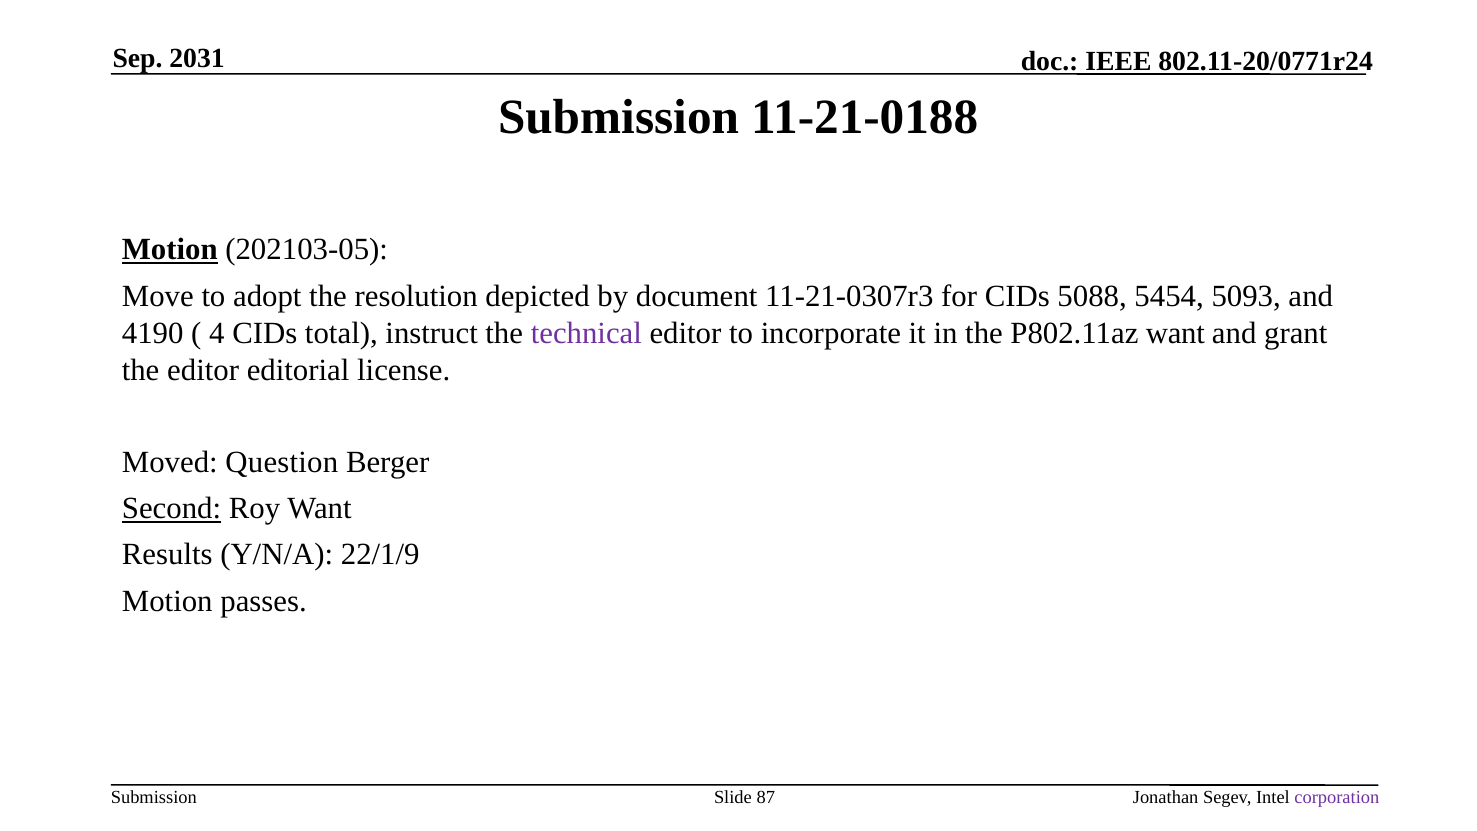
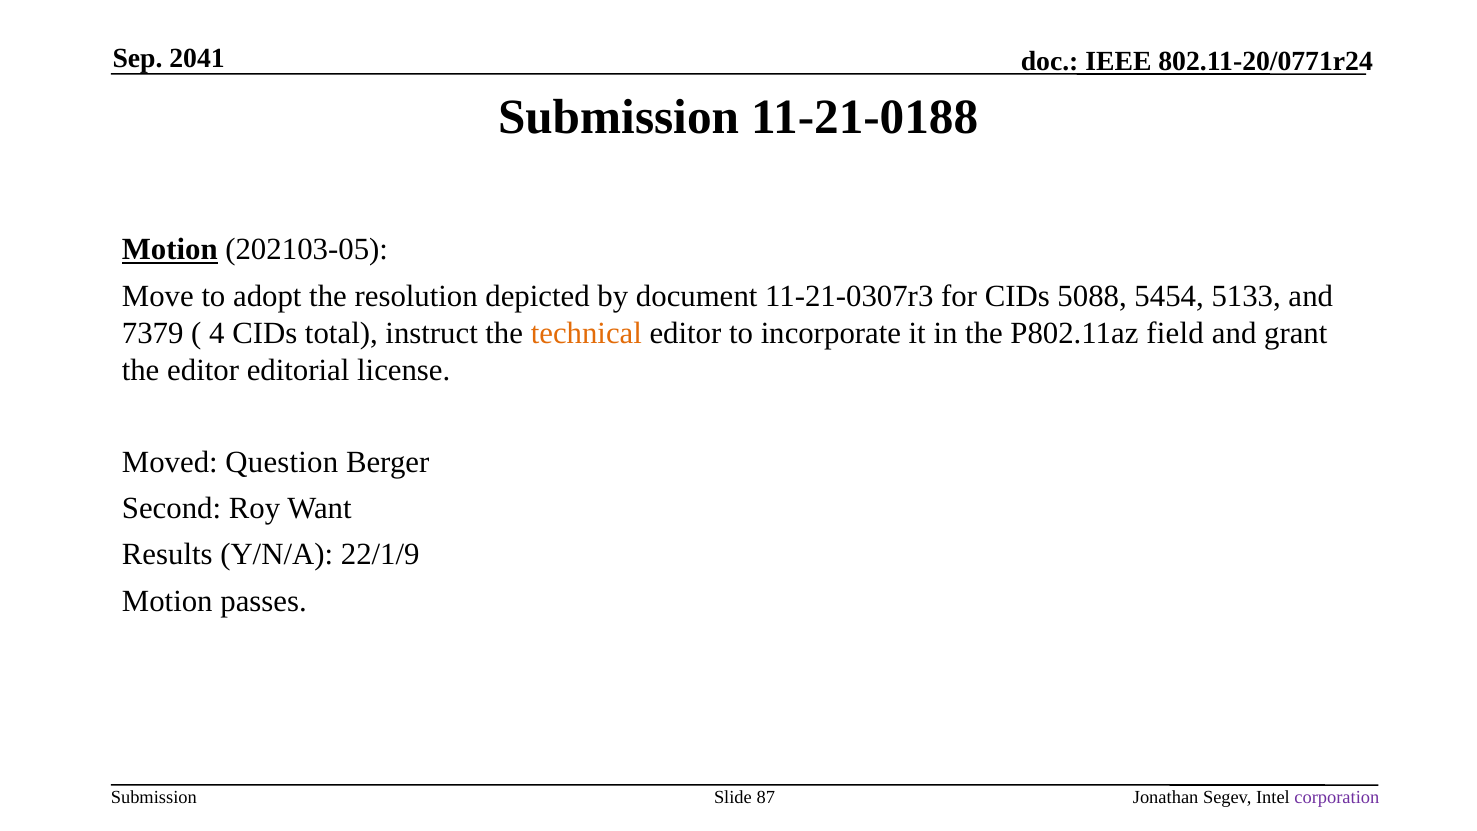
2031: 2031 -> 2041
5093: 5093 -> 5133
4190: 4190 -> 7379
technical colour: purple -> orange
P802.11az want: want -> field
Second underline: present -> none
